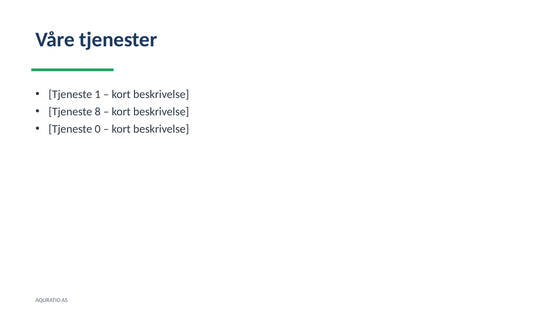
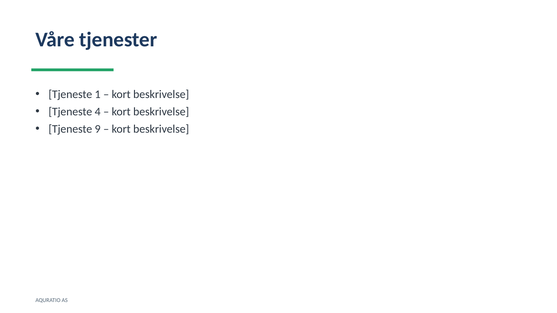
8: 8 -> 4
0: 0 -> 9
